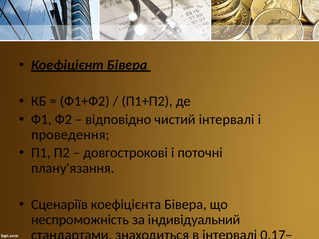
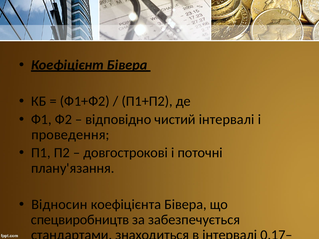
Сценаріїв: Сценаріїв -> Відносин
неспроможність: неспроможність -> спецвиробництв
індивідуальний: індивідуальний -> забезпечується
